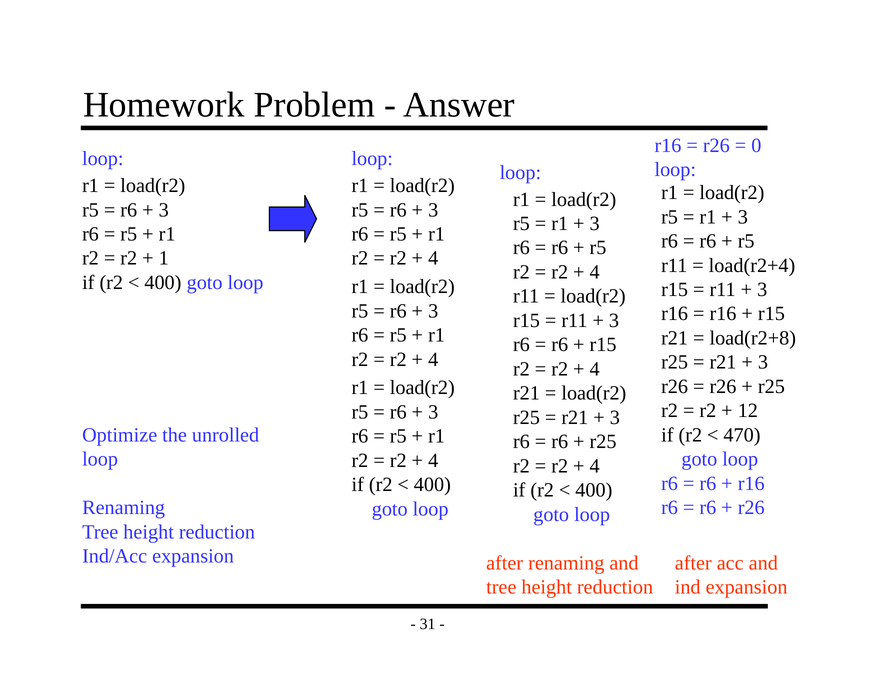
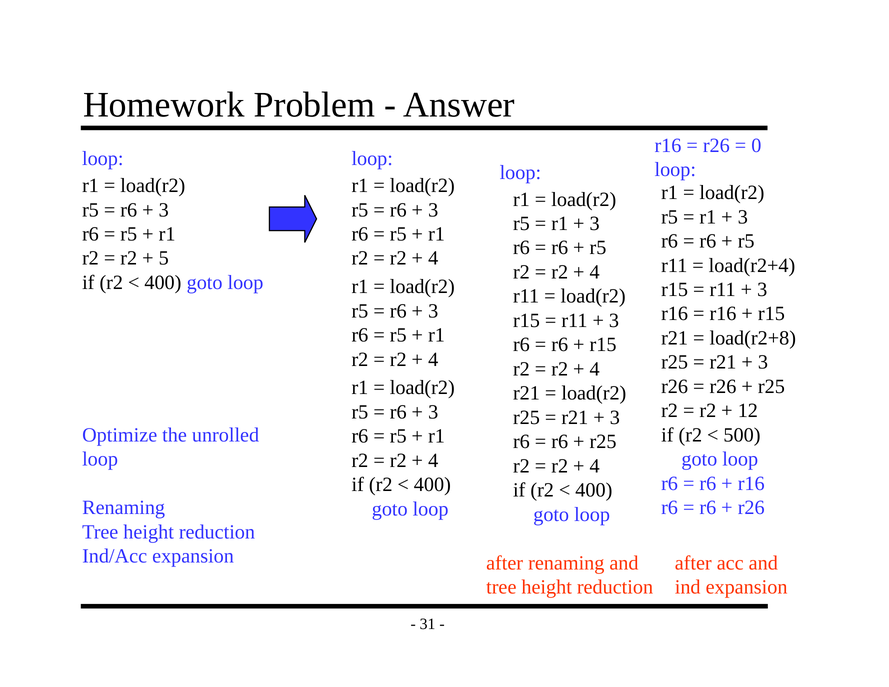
1: 1 -> 5
470: 470 -> 500
